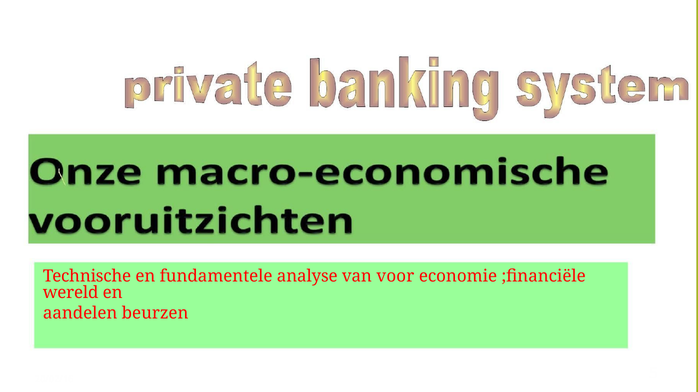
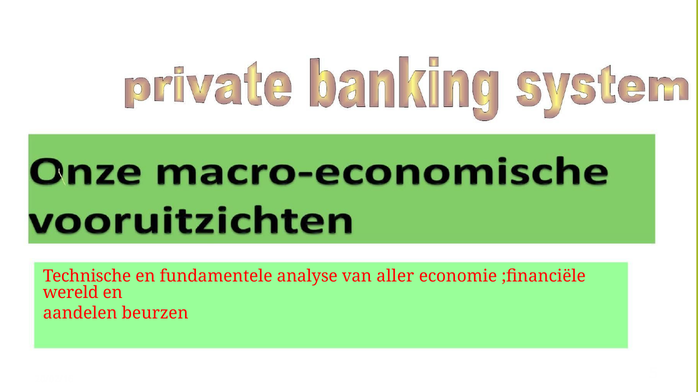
voor: voor -> aller
